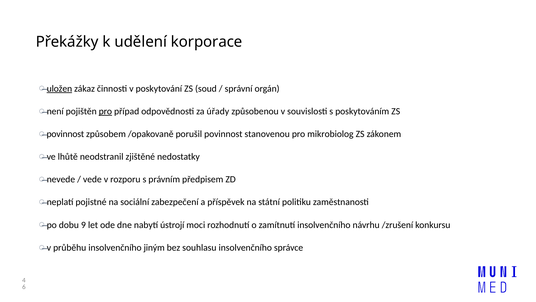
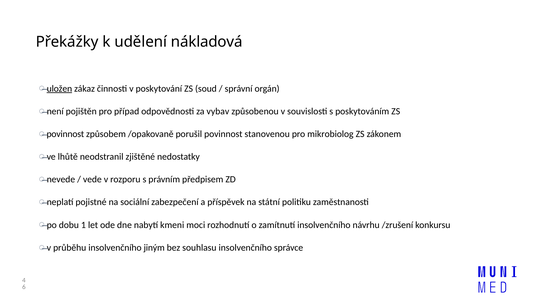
korporace: korporace -> nákladová
pro at (105, 111) underline: present -> none
úřady: úřady -> vybav
9: 9 -> 1
ústrojí: ústrojí -> kmeni
